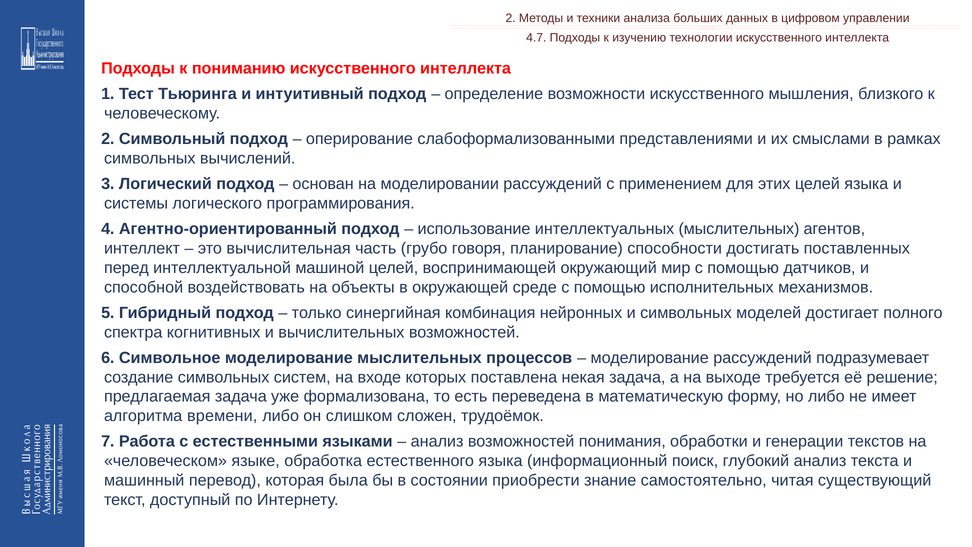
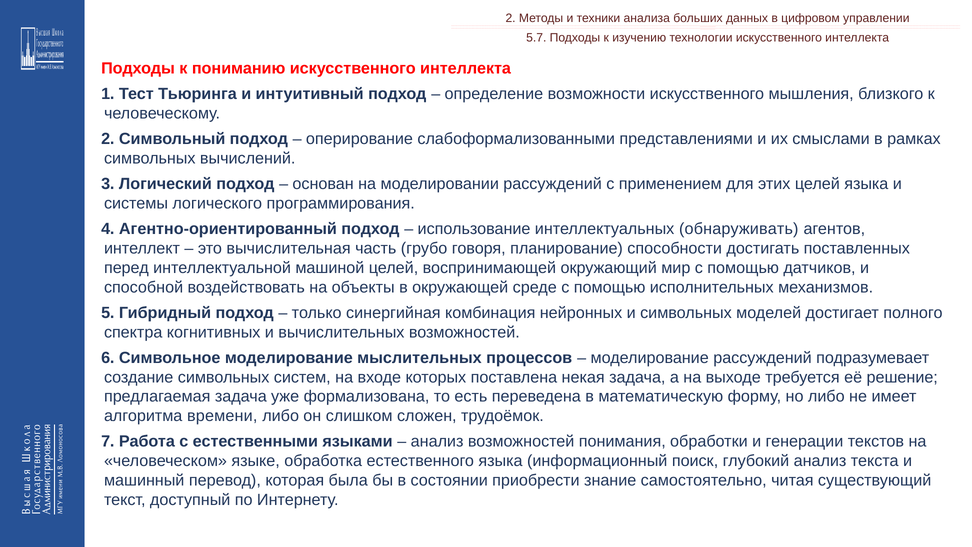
4.7: 4.7 -> 5.7
интеллектуальных мыслительных: мыслительных -> обнаруживать
